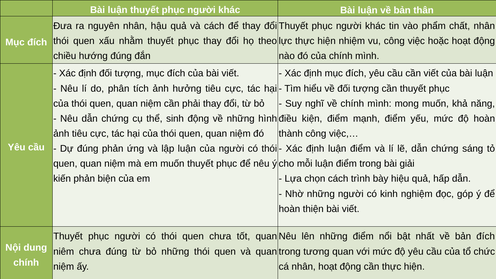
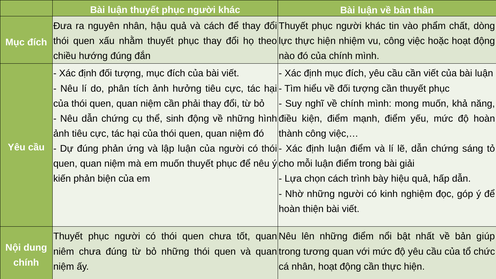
chất nhân: nhân -> dòng
bản đích: đích -> giúp
